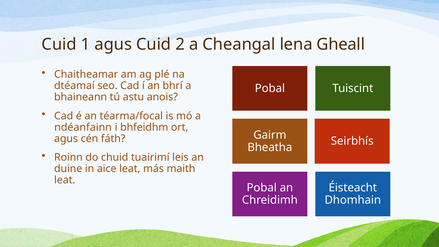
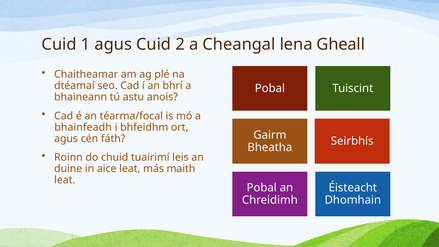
ndéanfainn: ndéanfainn -> bhainfeadh
